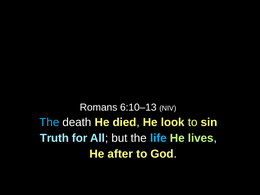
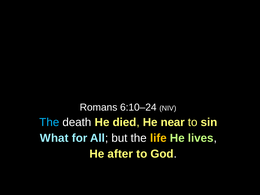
6:10–13: 6:10–13 -> 6:10–24
look: look -> near
Truth: Truth -> What
life colour: light blue -> yellow
